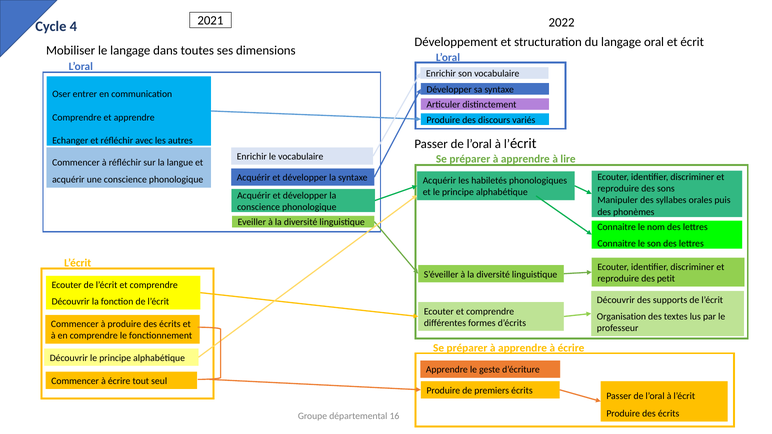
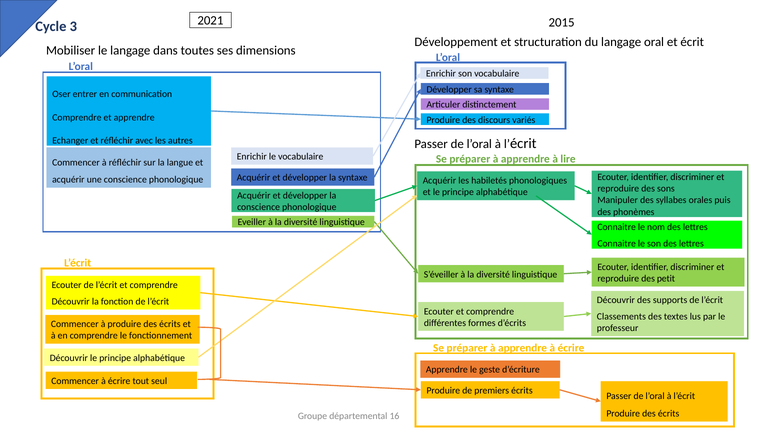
2022: 2022 -> 2015
4: 4 -> 3
Organisation: Organisation -> Classements
